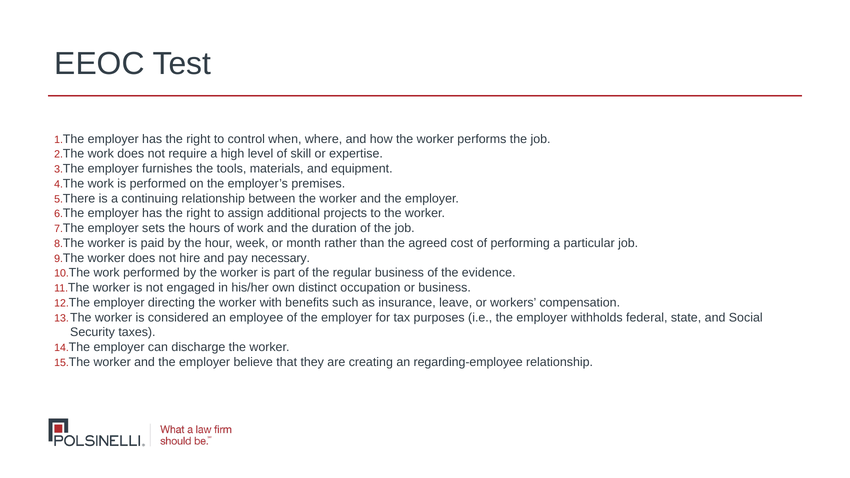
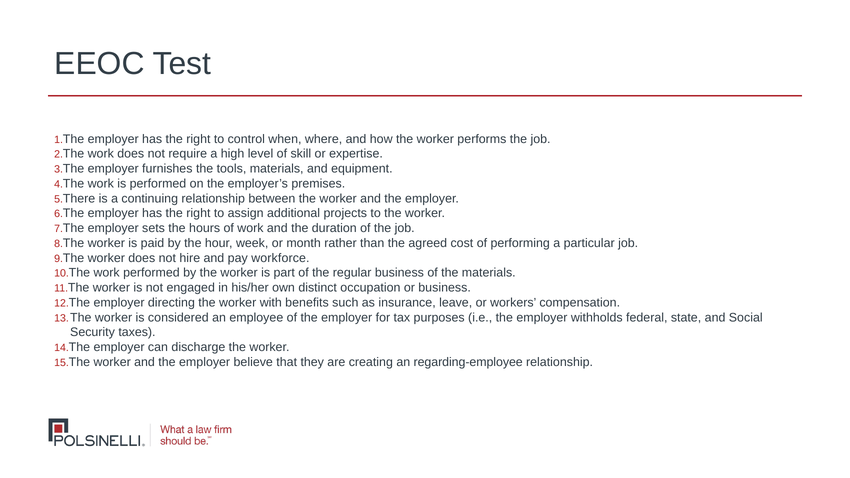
necessary: necessary -> workforce
the evidence: evidence -> materials
